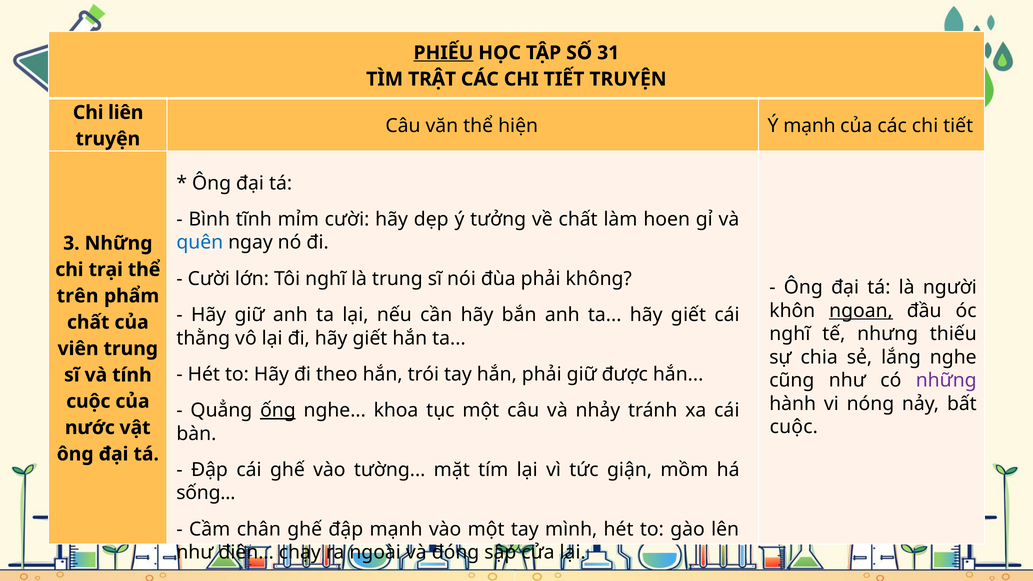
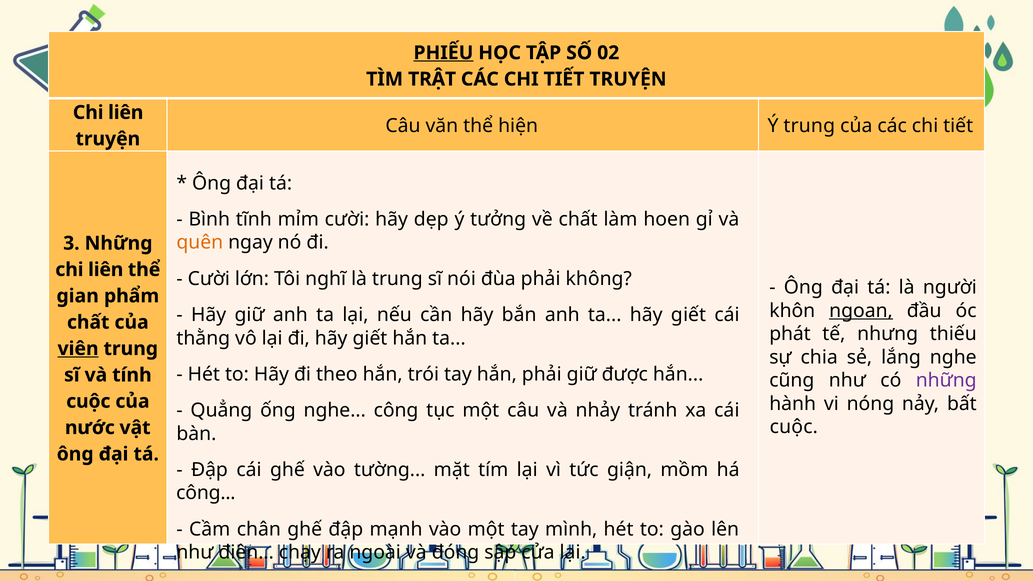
31: 31 -> 02
Ý mạnh: mạnh -> trung
quên colour: blue -> orange
trại at (106, 270): trại -> liên
trên: trên -> gian
nghĩ at (790, 334): nghĩ -> phát
viên underline: none -> present
ống underline: present -> none
nghe khoa: khoa -> công
sống at (206, 493): sống -> công
